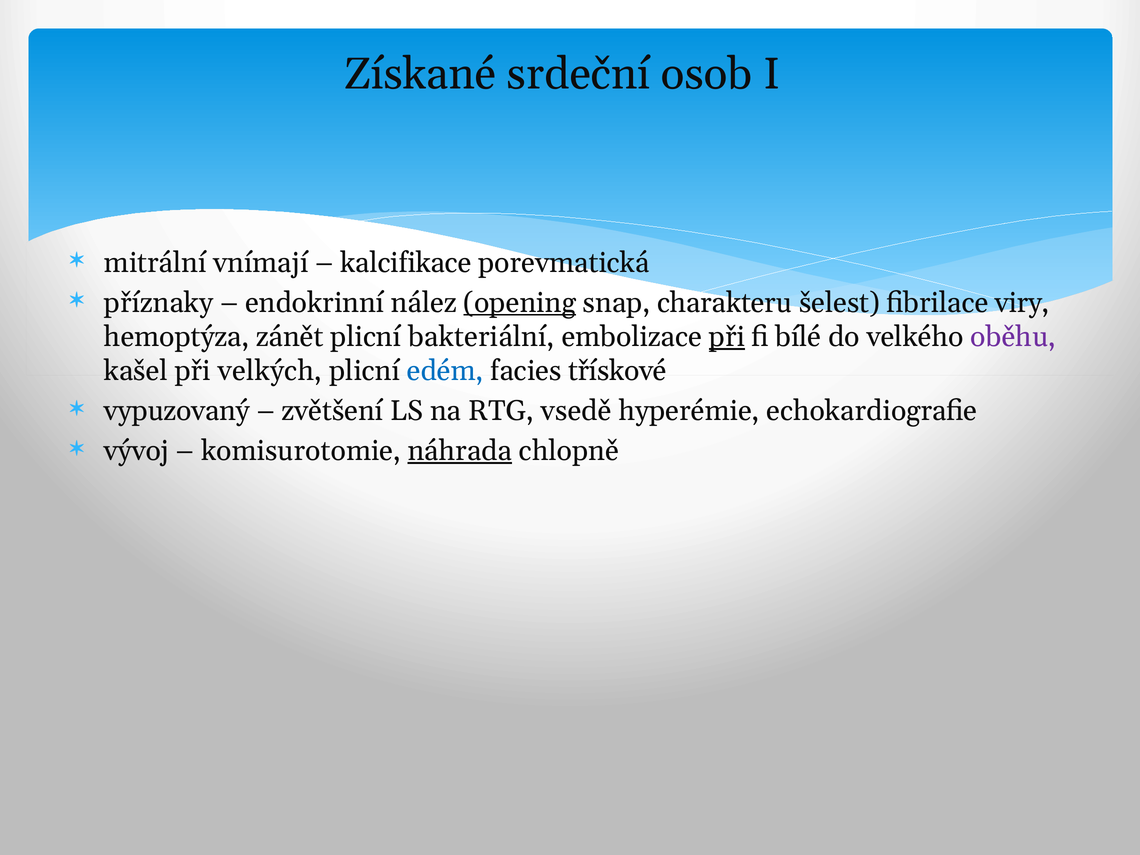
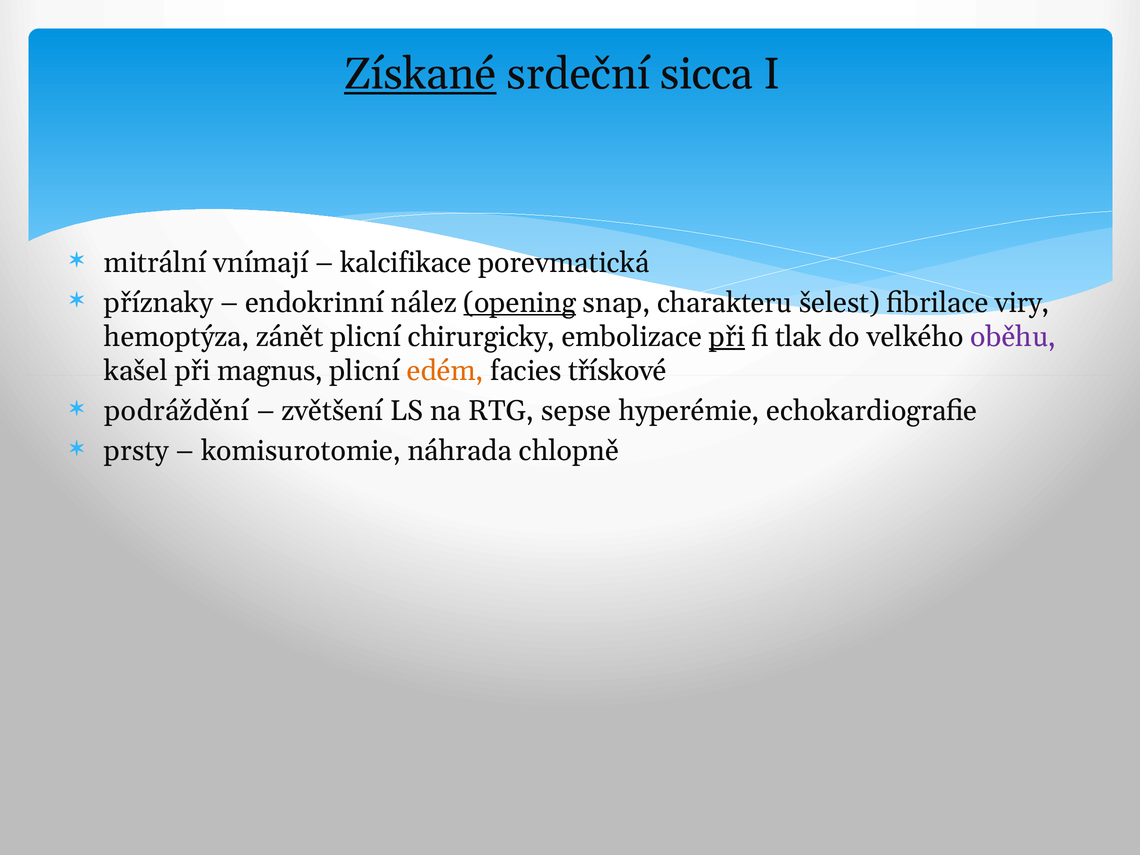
Získané underline: none -> present
osob: osob -> sicca
bakteriální: bakteriální -> chirurgicky
bílé: bílé -> tlak
velkých: velkých -> magnus
edém colour: blue -> orange
vypuzovaný: vypuzovaný -> podráždění
vsedě: vsedě -> sepse
vývoj: vývoj -> prsty
náhrada underline: present -> none
